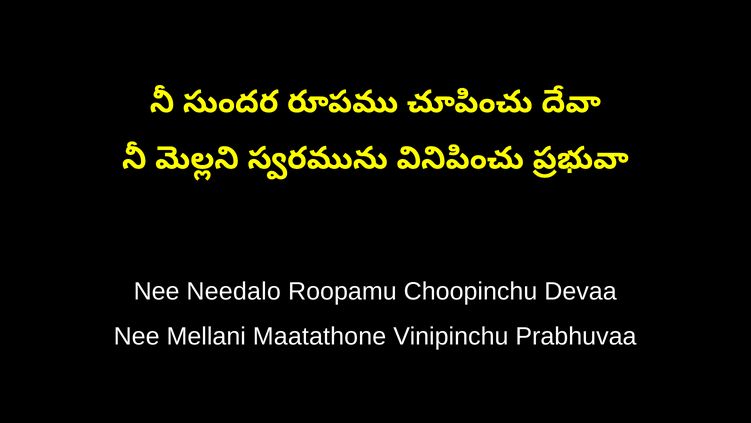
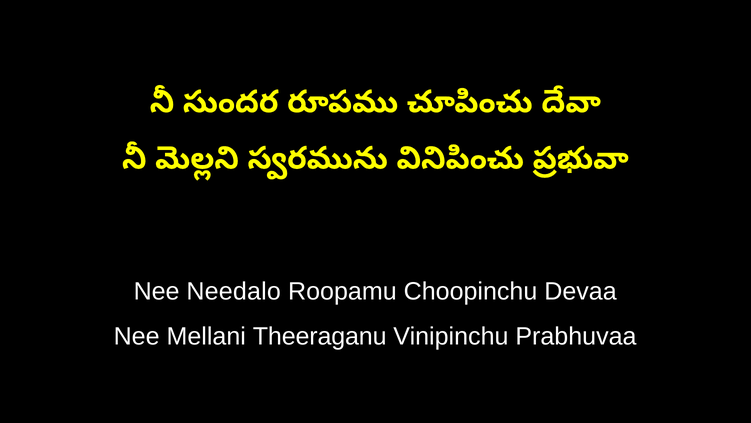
Maatathone: Maatathone -> Theeraganu
